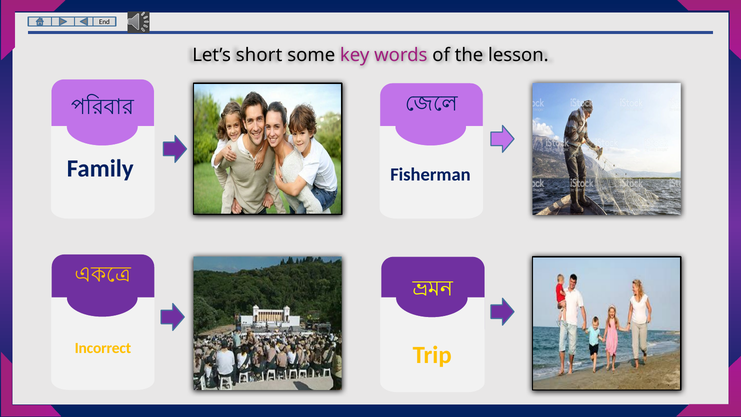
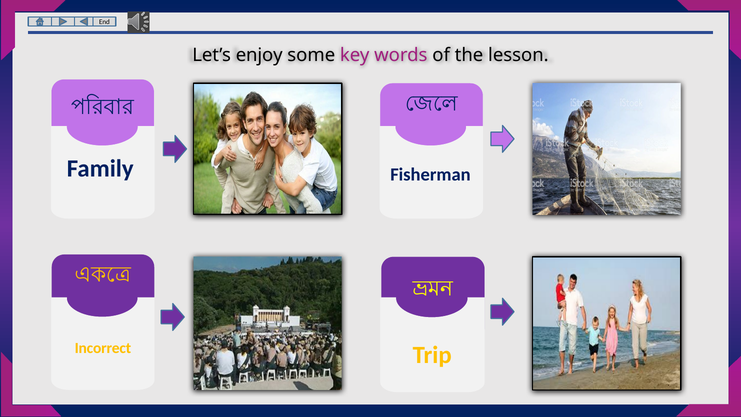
short: short -> enjoy
